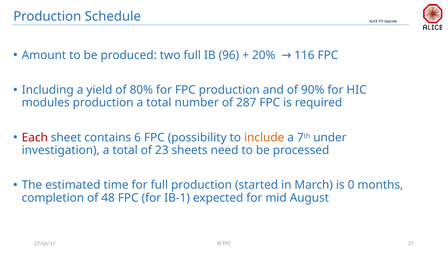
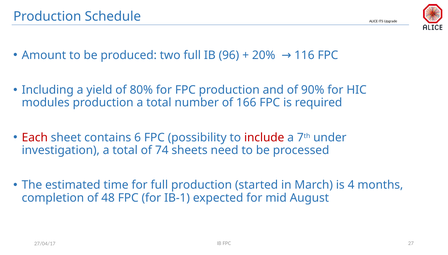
287: 287 -> 166
include colour: orange -> red
23: 23 -> 74
0: 0 -> 4
